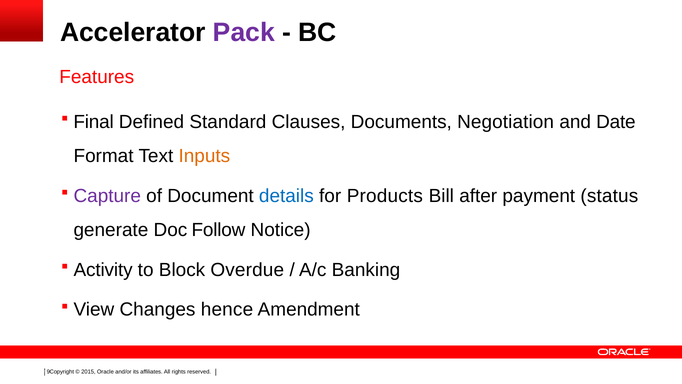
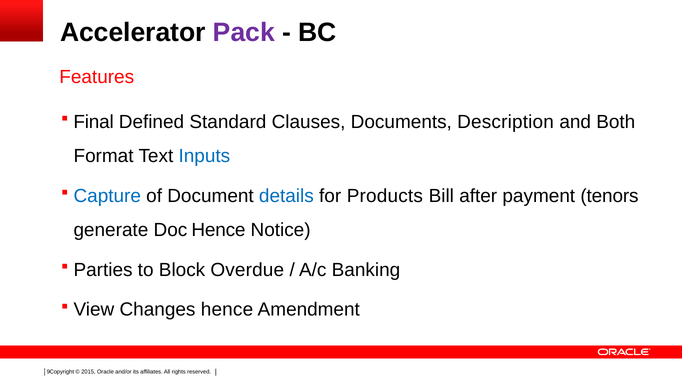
Negotiation: Negotiation -> Description
Date: Date -> Both
Inputs colour: orange -> blue
Capture colour: purple -> blue
status: status -> tenors
Doc Follow: Follow -> Hence
Activity: Activity -> Parties
